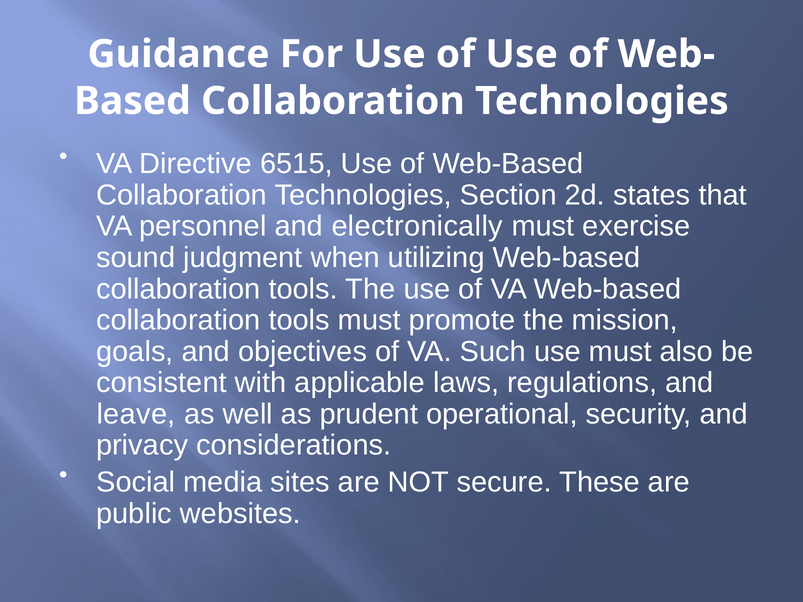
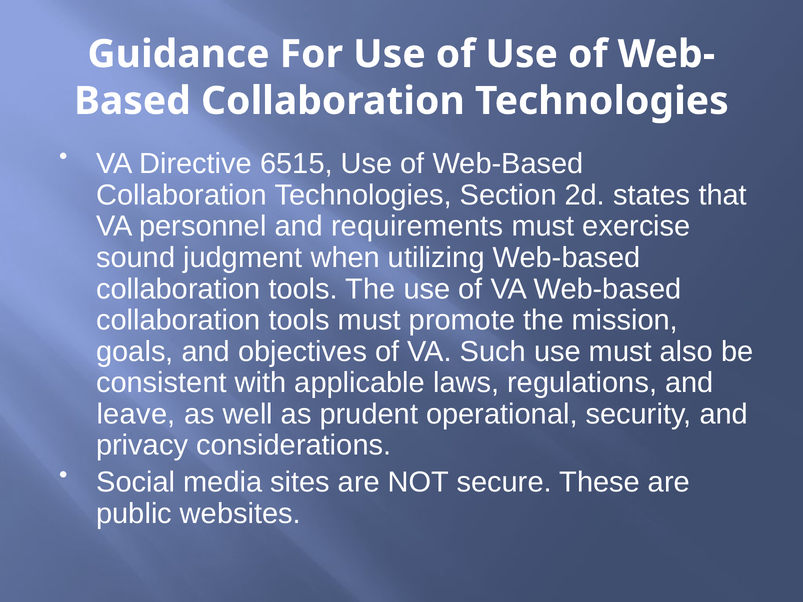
electronically: electronically -> requirements
